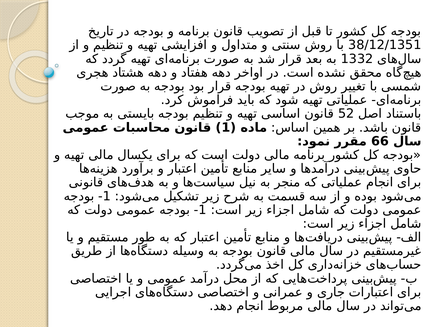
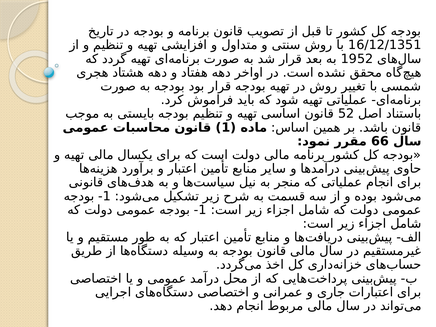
38/12/1351: 38/12/1351 -> 16/12/1351
1332: 1332 -> 1952
